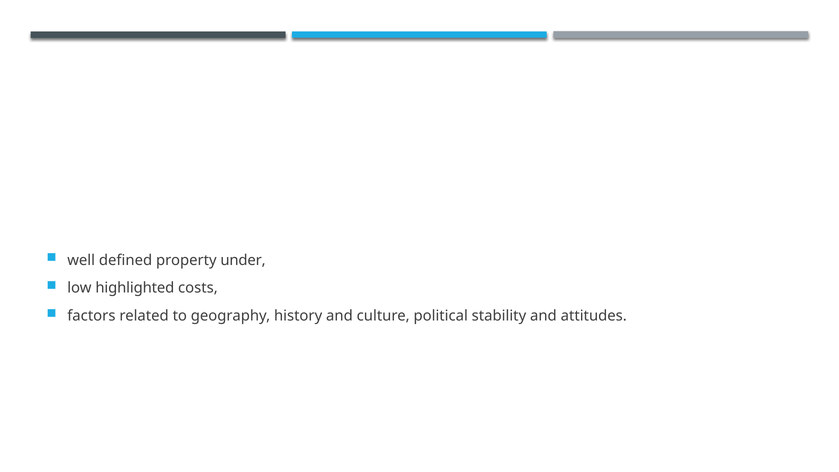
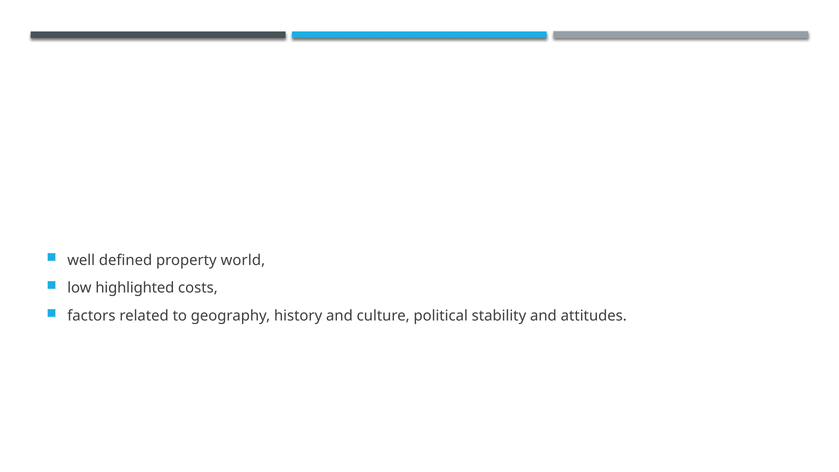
under: under -> world
